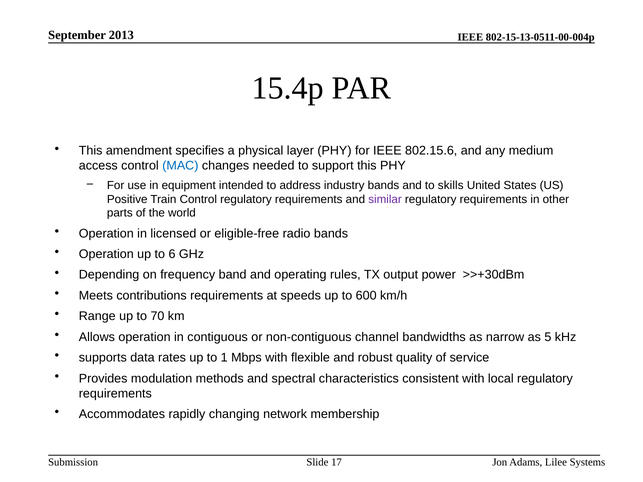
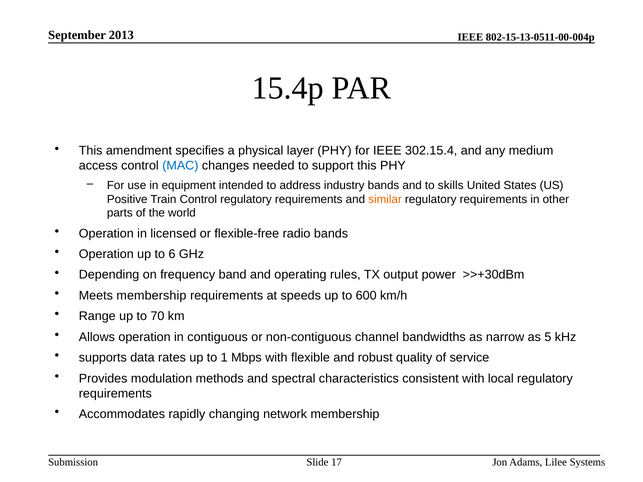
802.15.6: 802.15.6 -> 302.15.4
similar colour: purple -> orange
eligible-free: eligible-free -> flexible-free
Meets contributions: contributions -> membership
